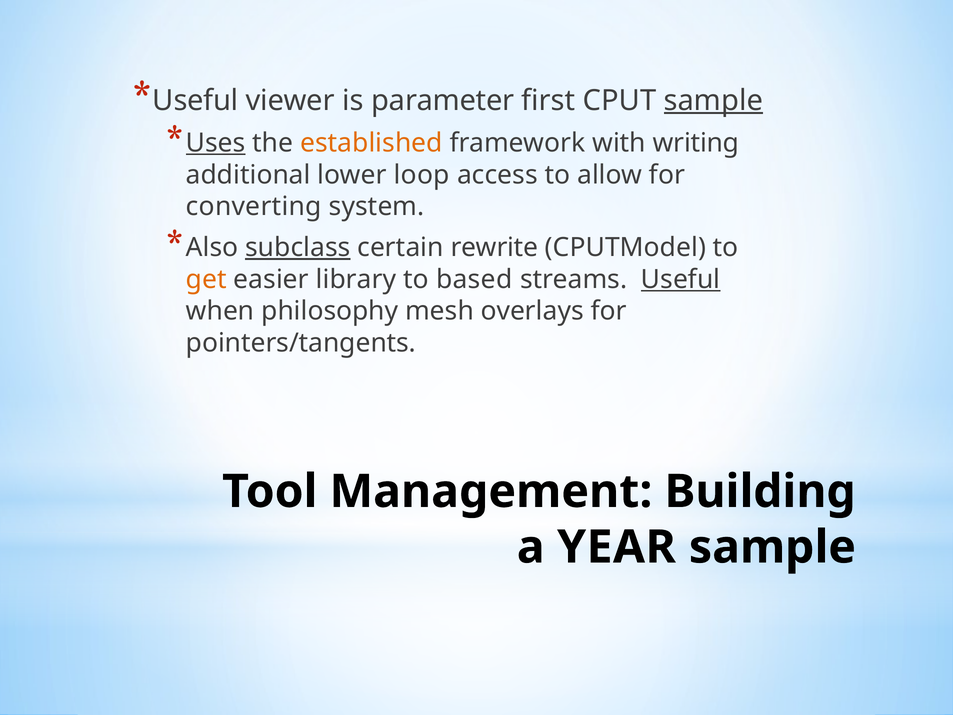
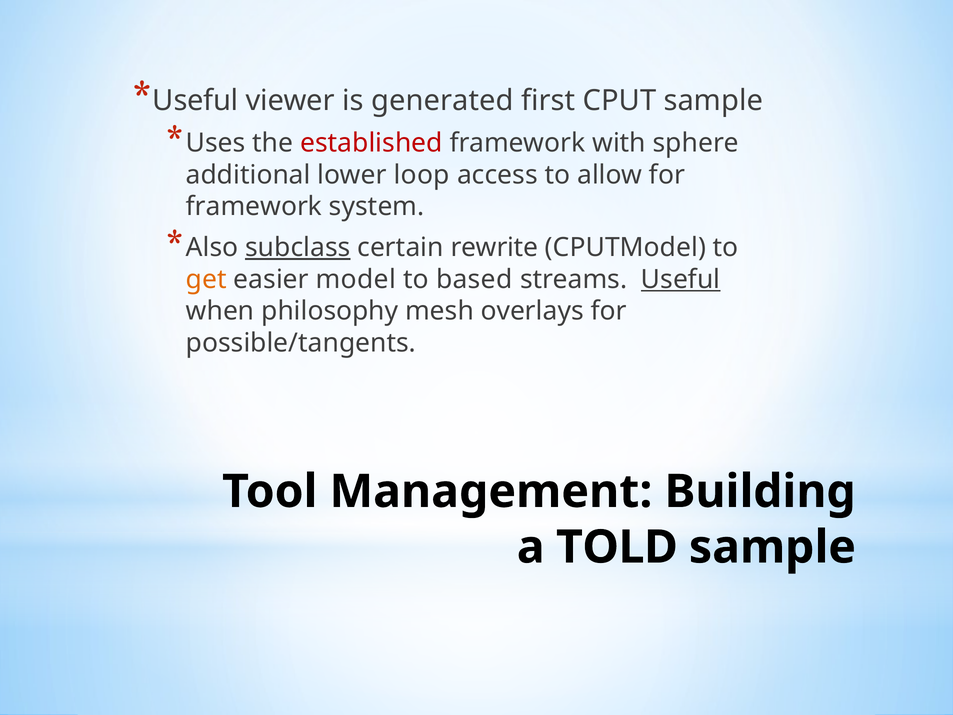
parameter: parameter -> generated
sample at (713, 101) underline: present -> none
Uses underline: present -> none
established colour: orange -> red
writing: writing -> sphere
converting at (254, 207): converting -> framework
library: library -> model
pointers/tangents: pointers/tangents -> possible/tangents
YEAR: YEAR -> TOLD
